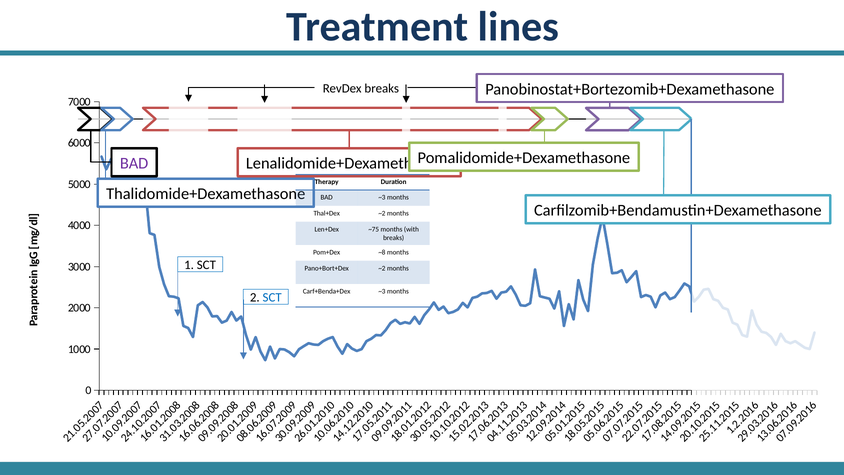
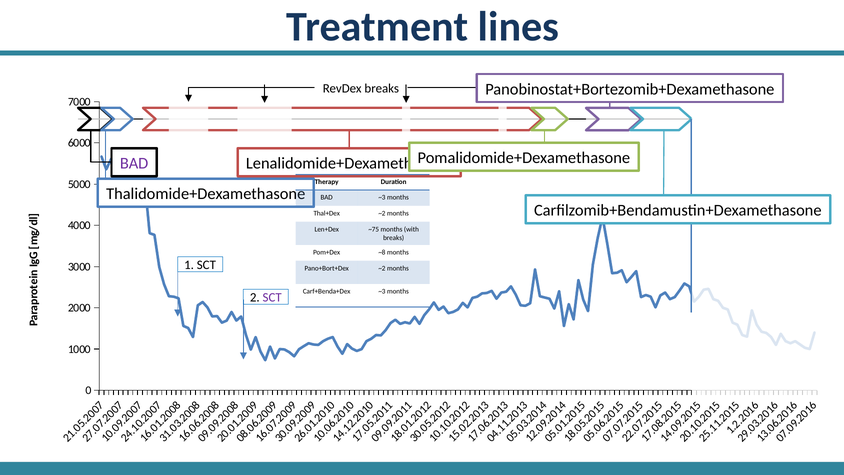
SCT at (272, 298) colour: blue -> purple
